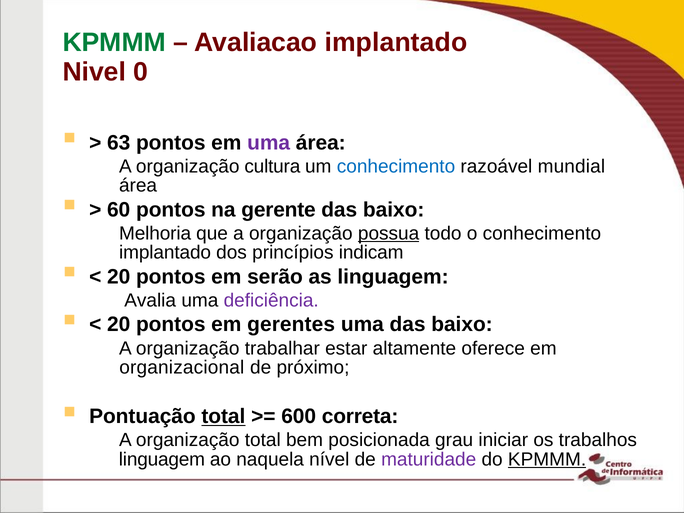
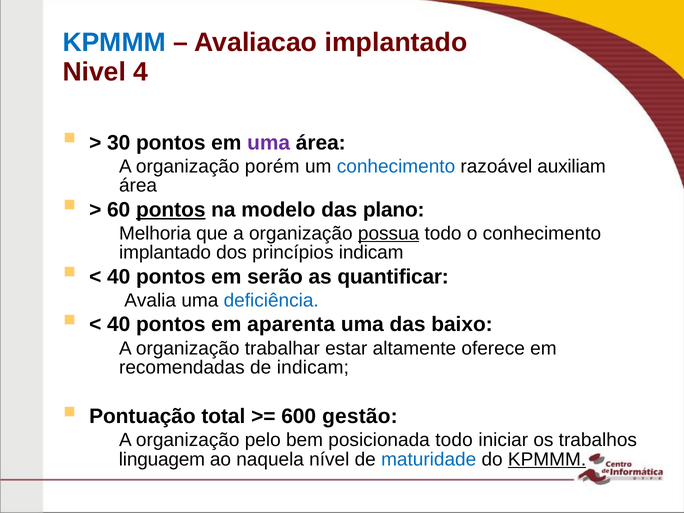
KPMMM at (114, 42) colour: green -> blue
0: 0 -> 4
63: 63 -> 30
cultura: cultura -> porém
mundial: mundial -> auxiliam
pontos at (171, 210) underline: none -> present
gerente: gerente -> modelo
baixo at (394, 210): baixo -> plano
20 at (119, 277): 20 -> 40
as linguagem: linguagem -> quantificar
deficiência colour: purple -> blue
20 at (119, 325): 20 -> 40
gerentes: gerentes -> aparenta
organizacional: organizacional -> recomendadas
de próximo: próximo -> indicam
total at (223, 417) underline: present -> none
correta: correta -> gestão
organização total: total -> pelo
posicionada grau: grau -> todo
maturidade colour: purple -> blue
